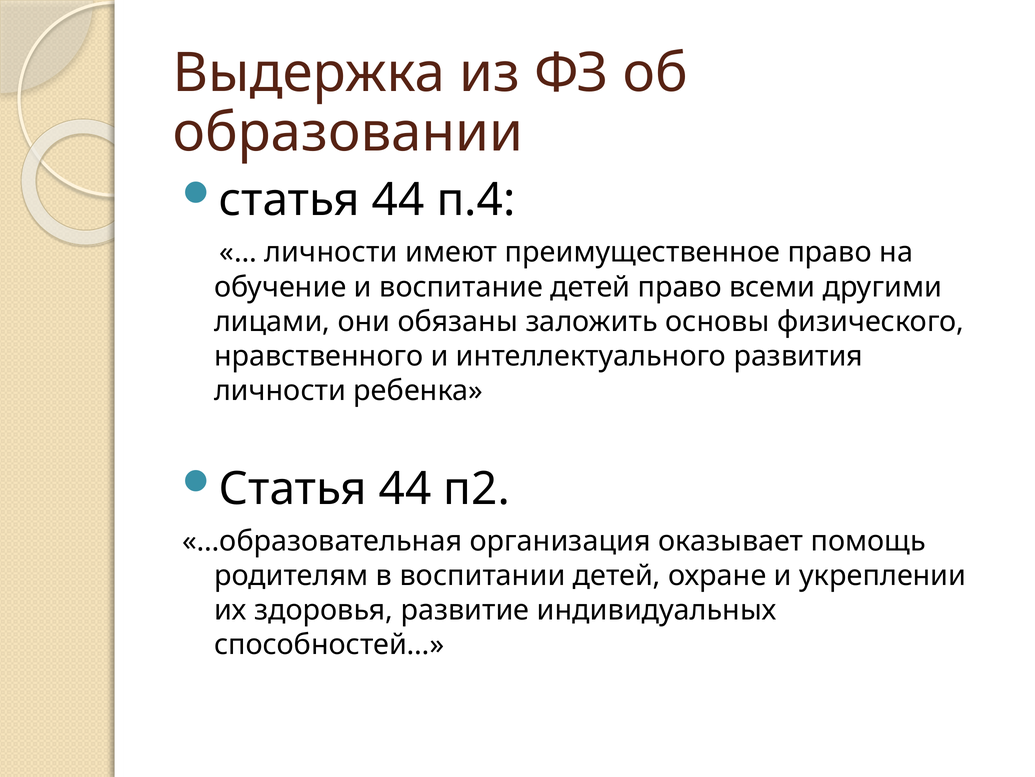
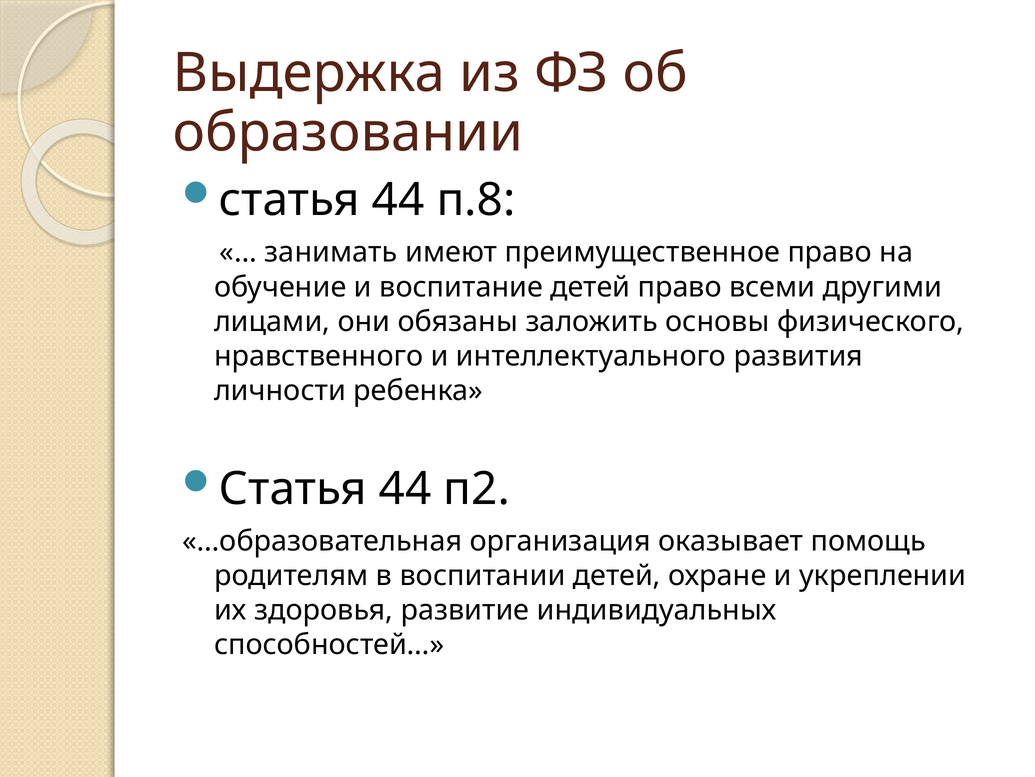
п.4: п.4 -> п.8
личности at (331, 252): личности -> занимать
